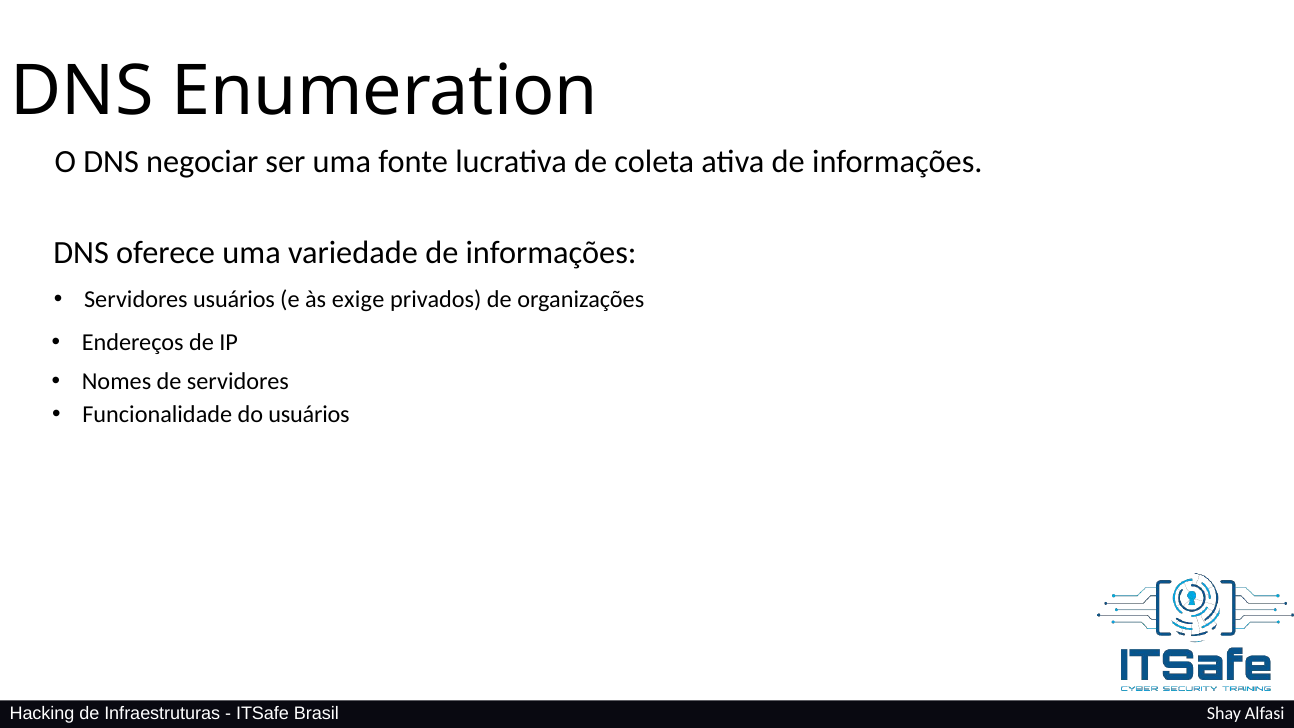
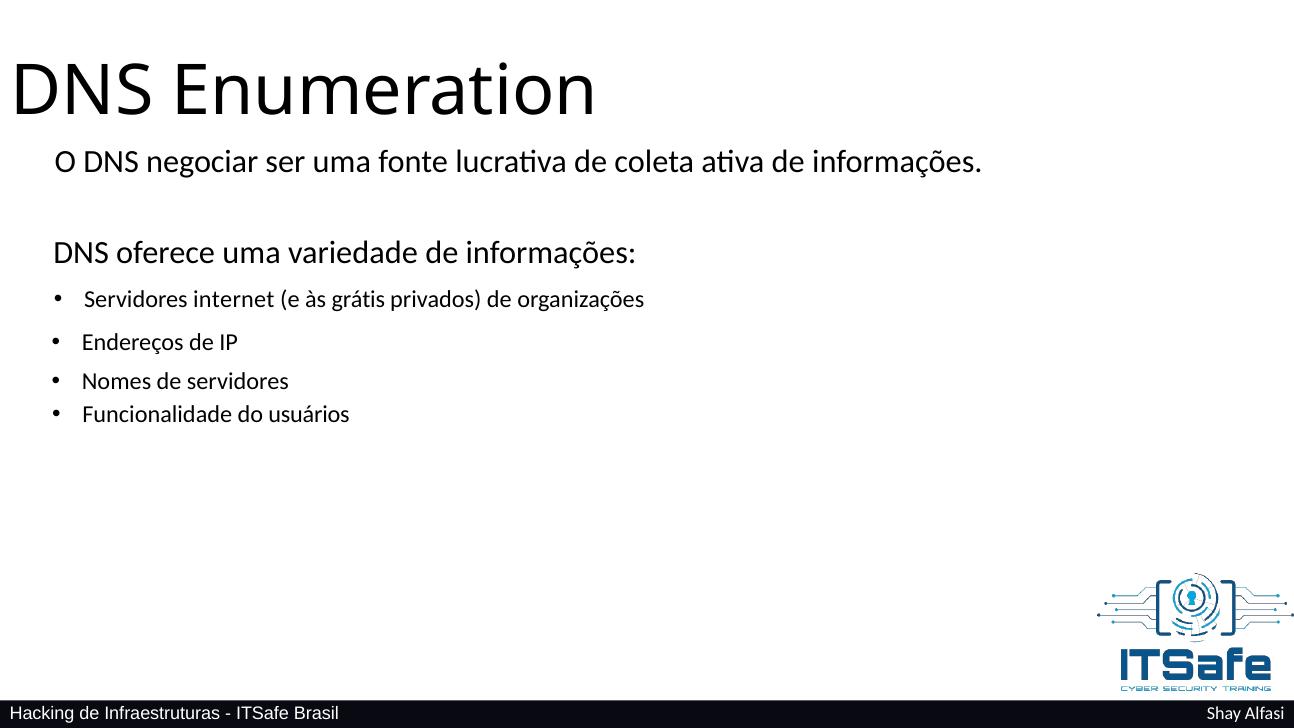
Servidores usuários: usuários -> internet
exige: exige -> grátis
